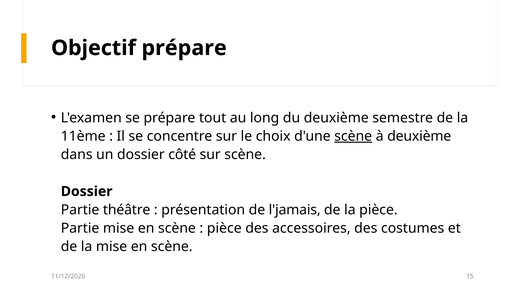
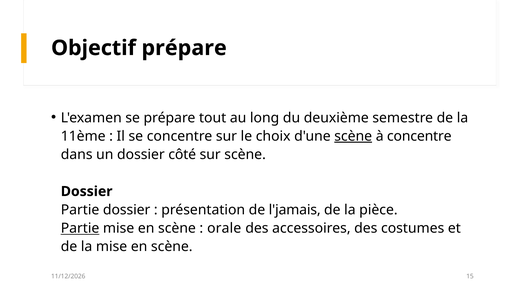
à deuxième: deuxième -> concentre
Partie théâtre: théâtre -> dossier
Partie at (80, 228) underline: none -> present
pièce at (224, 228): pièce -> orale
